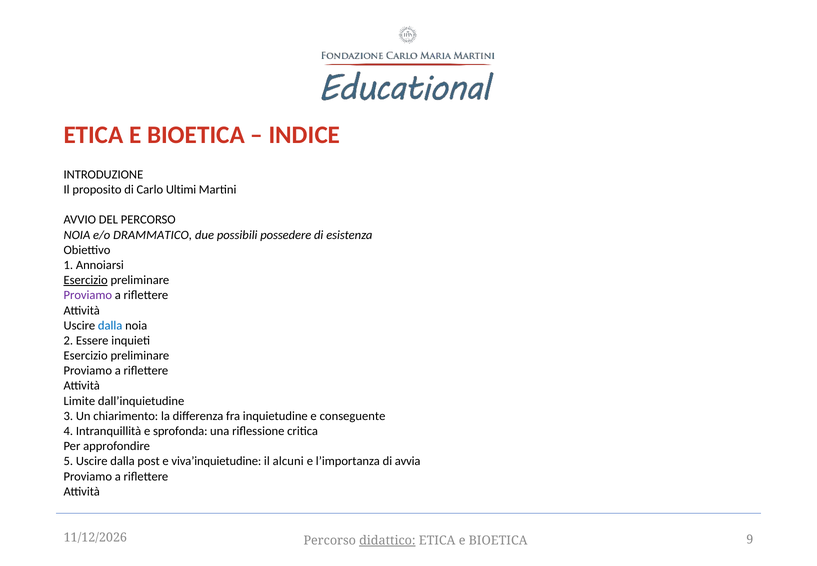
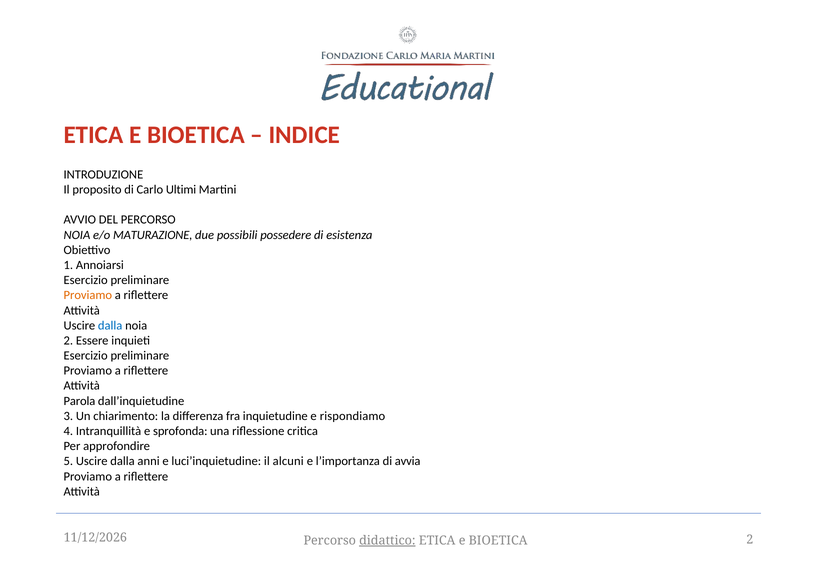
DRAMMATICO: DRAMMATICO -> MATURAZIONE
Esercizio at (86, 280) underline: present -> none
Proviamo at (88, 295) colour: purple -> orange
Limite: Limite -> Parola
conseguente: conseguente -> rispondiamo
post: post -> anni
viva’inquietudine: viva’inquietudine -> luci’inquietudine
9 at (750, 539): 9 -> 2
